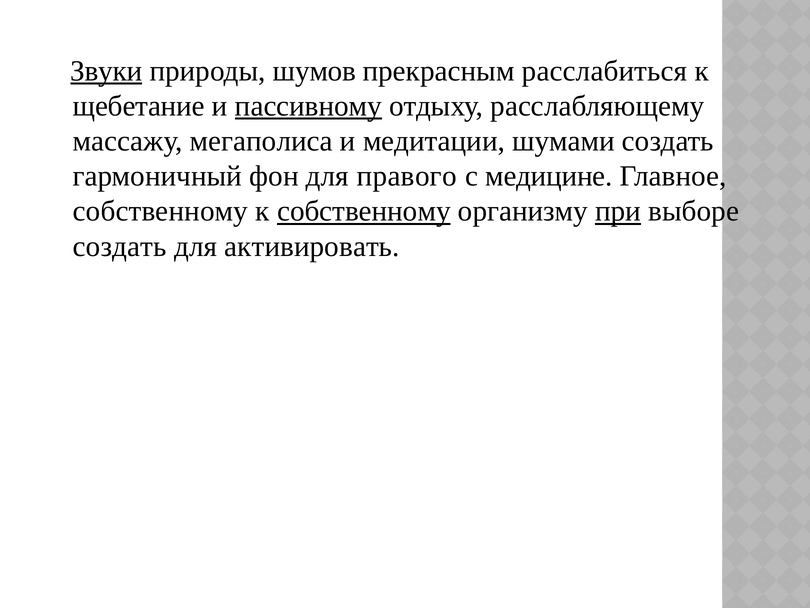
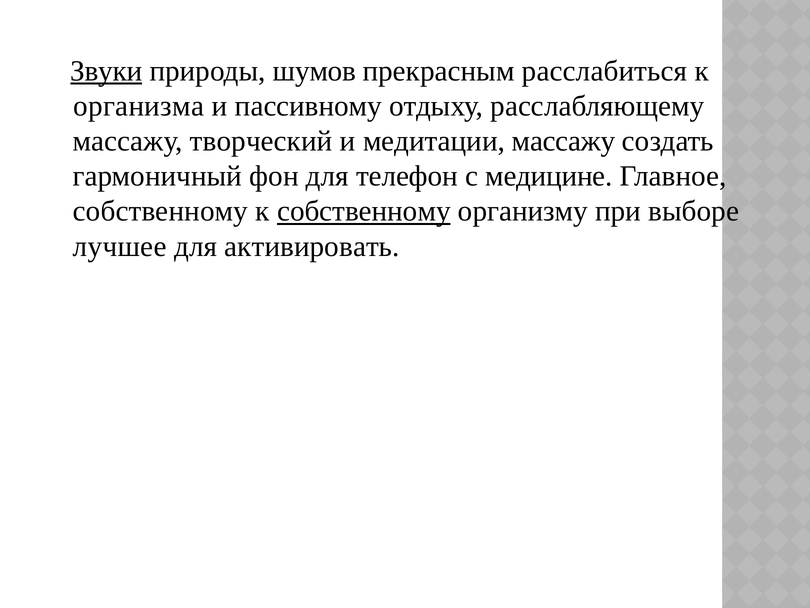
щебетание: щебетание -> организма
пассивному underline: present -> none
мегаполиса: мегаполиса -> творческий
медитации шумами: шумами -> массажу
правого: правого -> телефон
при underline: present -> none
создать at (120, 246): создать -> лучшее
